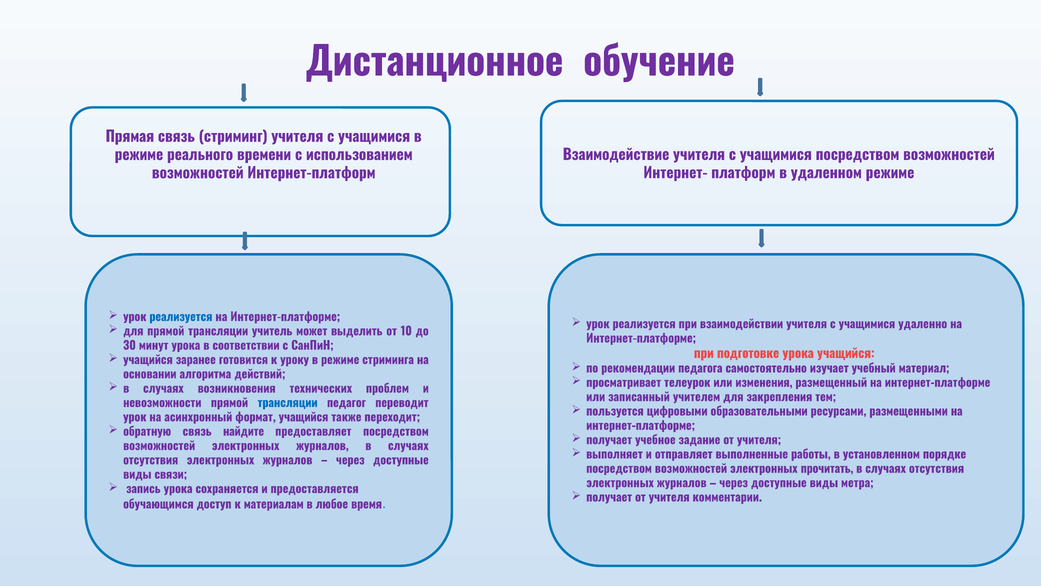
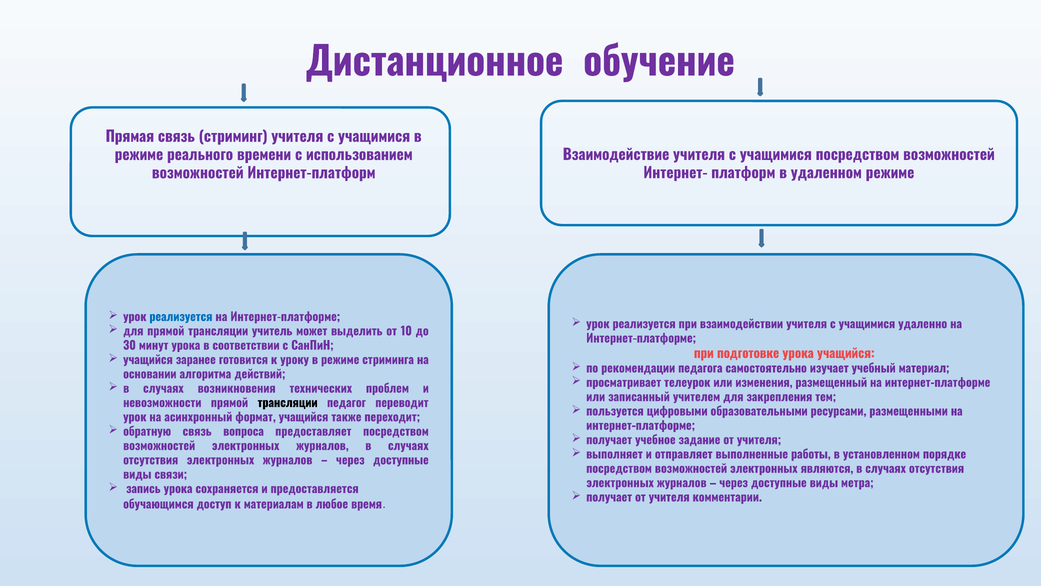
трансляции at (288, 403) colour: blue -> black
найдите: найдите -> вопроса
прочитать: прочитать -> являются
